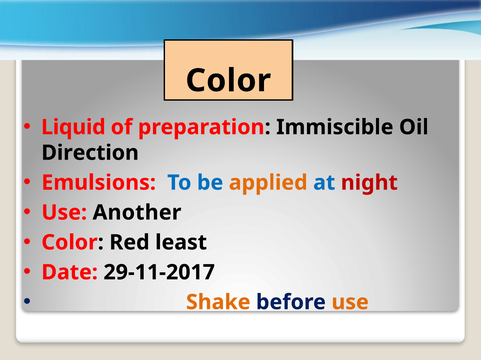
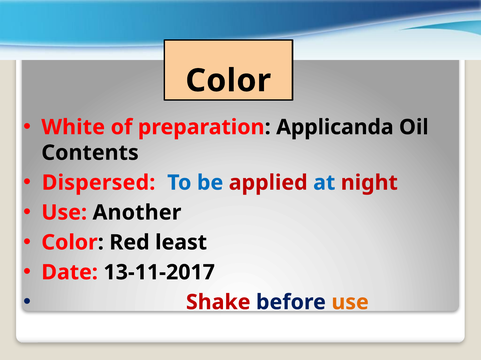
Liquid: Liquid -> White
Immiscible: Immiscible -> Applicanda
Direction: Direction -> Contents
Emulsions: Emulsions -> Dispersed
applied colour: orange -> red
29-11-2017: 29-11-2017 -> 13-11-2017
Shake colour: orange -> red
